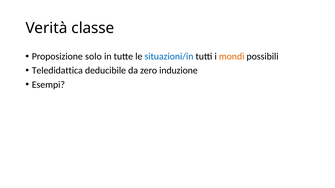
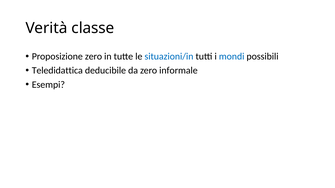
Proposizione solo: solo -> zero
mondi colour: orange -> blue
induzione: induzione -> informale
